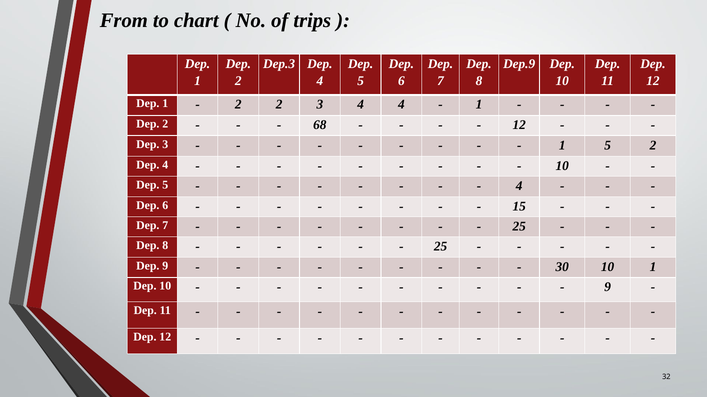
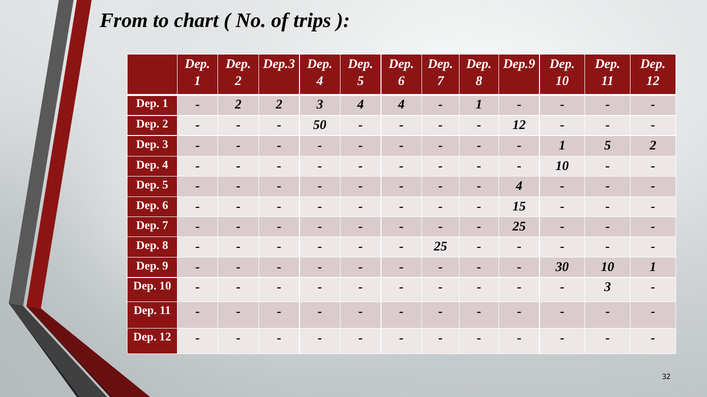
68: 68 -> 50
9 at (608, 288): 9 -> 3
